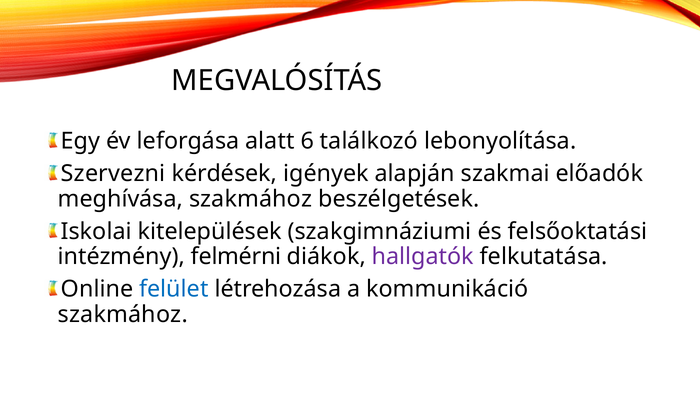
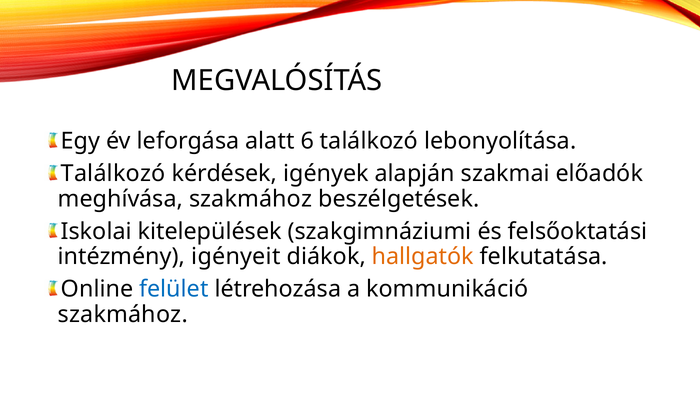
Szervezni at (113, 174): Szervezni -> Találkozó
felmérni: felmérni -> igényeit
hallgatók colour: purple -> orange
